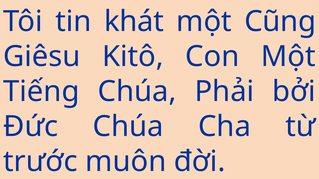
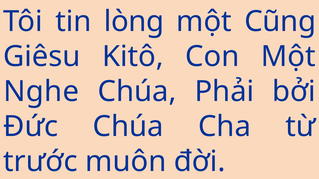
khát: khát -> lòng
Tiếng: Tiếng -> Nghe
